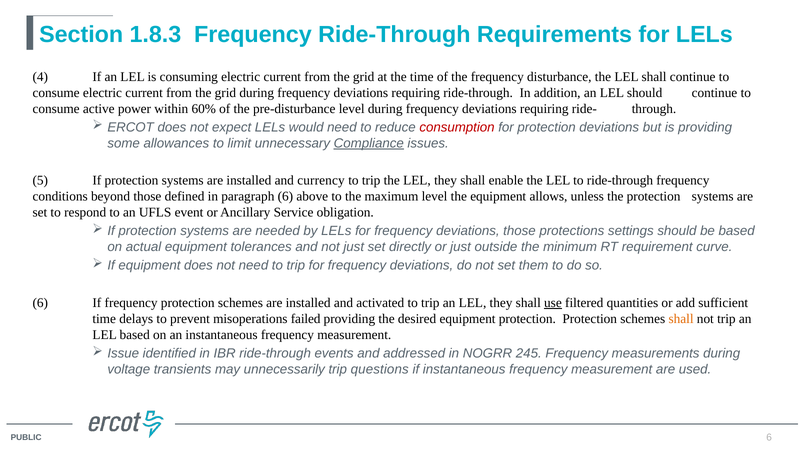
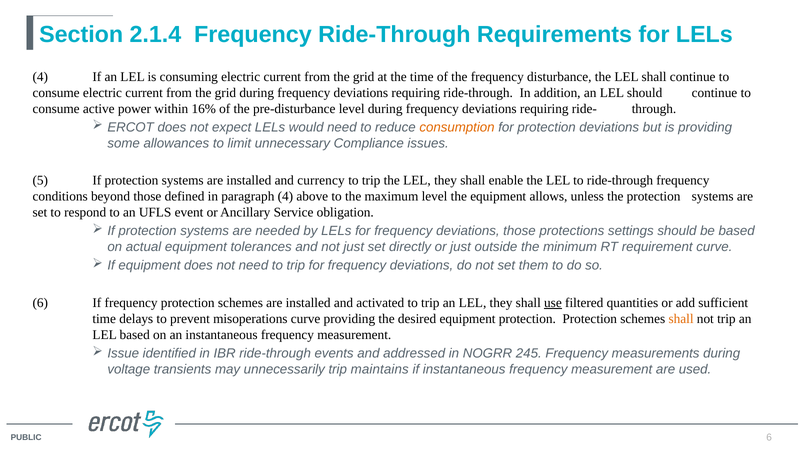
1.8.3: 1.8.3 -> 2.1.4
60%: 60% -> 16%
consumption colour: red -> orange
Compliance underline: present -> none
paragraph 6: 6 -> 4
misoperations failed: failed -> curve
questions: questions -> maintains
